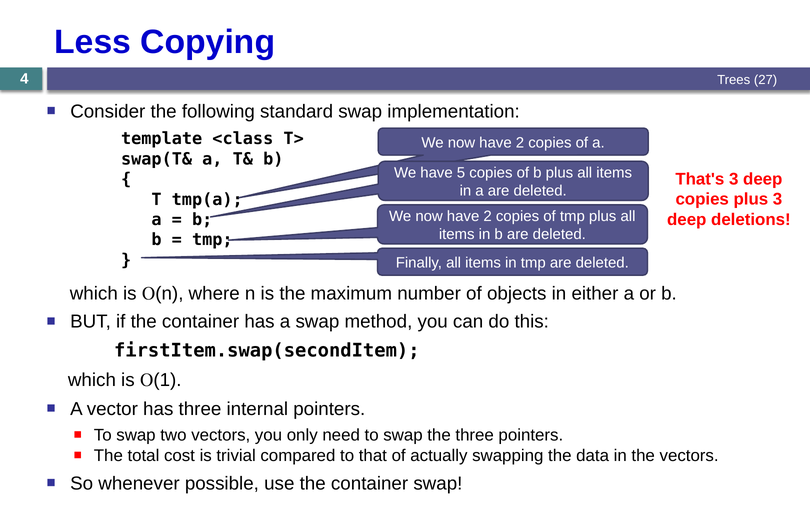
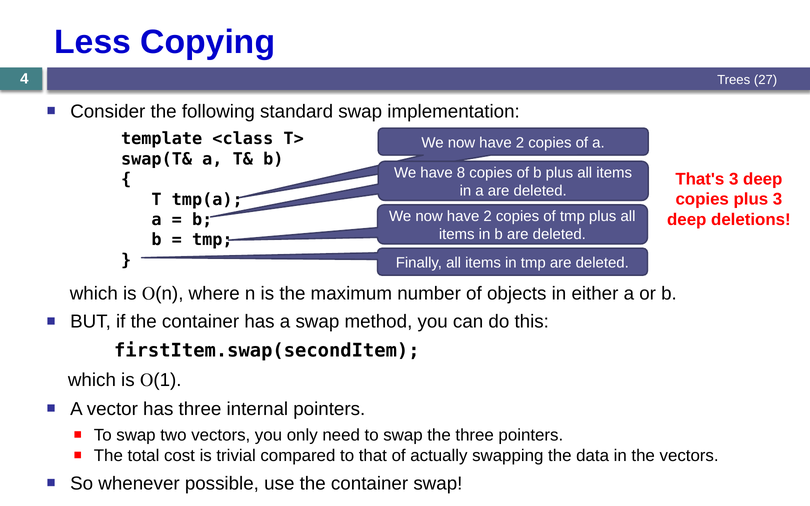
5: 5 -> 8
